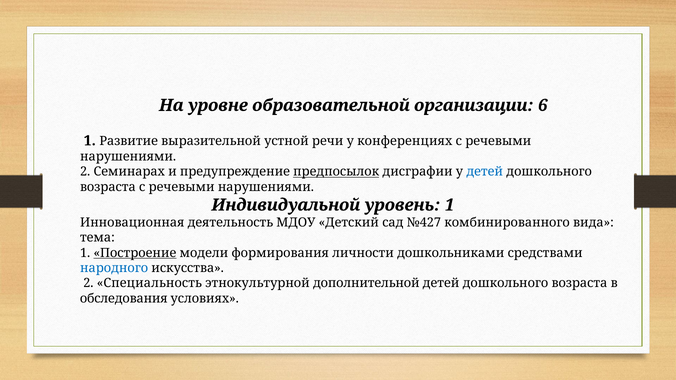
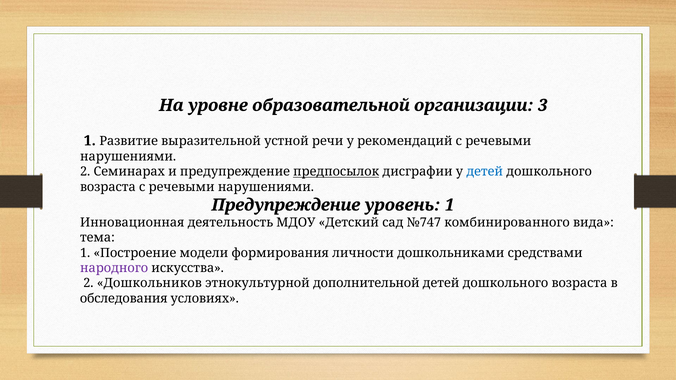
6: 6 -> 3
конференциях: конференциях -> рекомендаций
Индивидуальной at (286, 205): Индивидуальной -> Предупреждение
№427: №427 -> №747
Построение underline: present -> none
народного colour: blue -> purple
Специальность: Специальность -> Дошкольников
